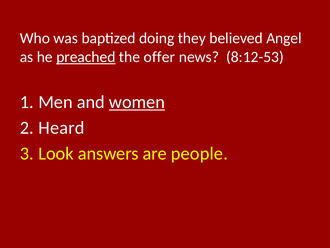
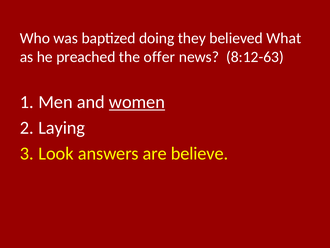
Angel: Angel -> What
preached underline: present -> none
8:12-53: 8:12-53 -> 8:12-63
Heard: Heard -> Laying
people: people -> believe
